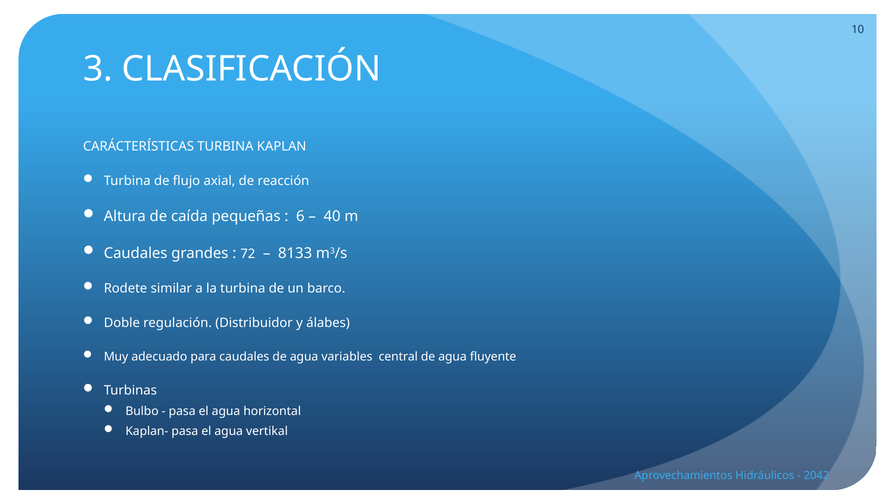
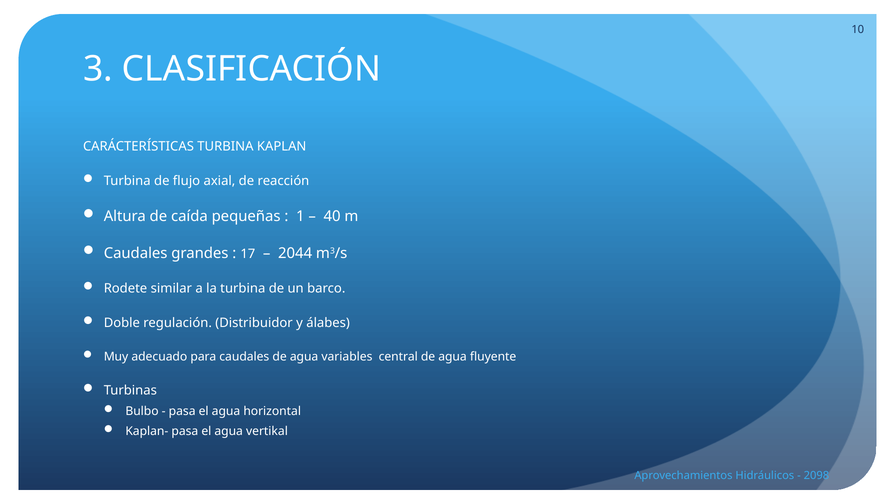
6: 6 -> 1
72: 72 -> 17
8133: 8133 -> 2044
2042: 2042 -> 2098
